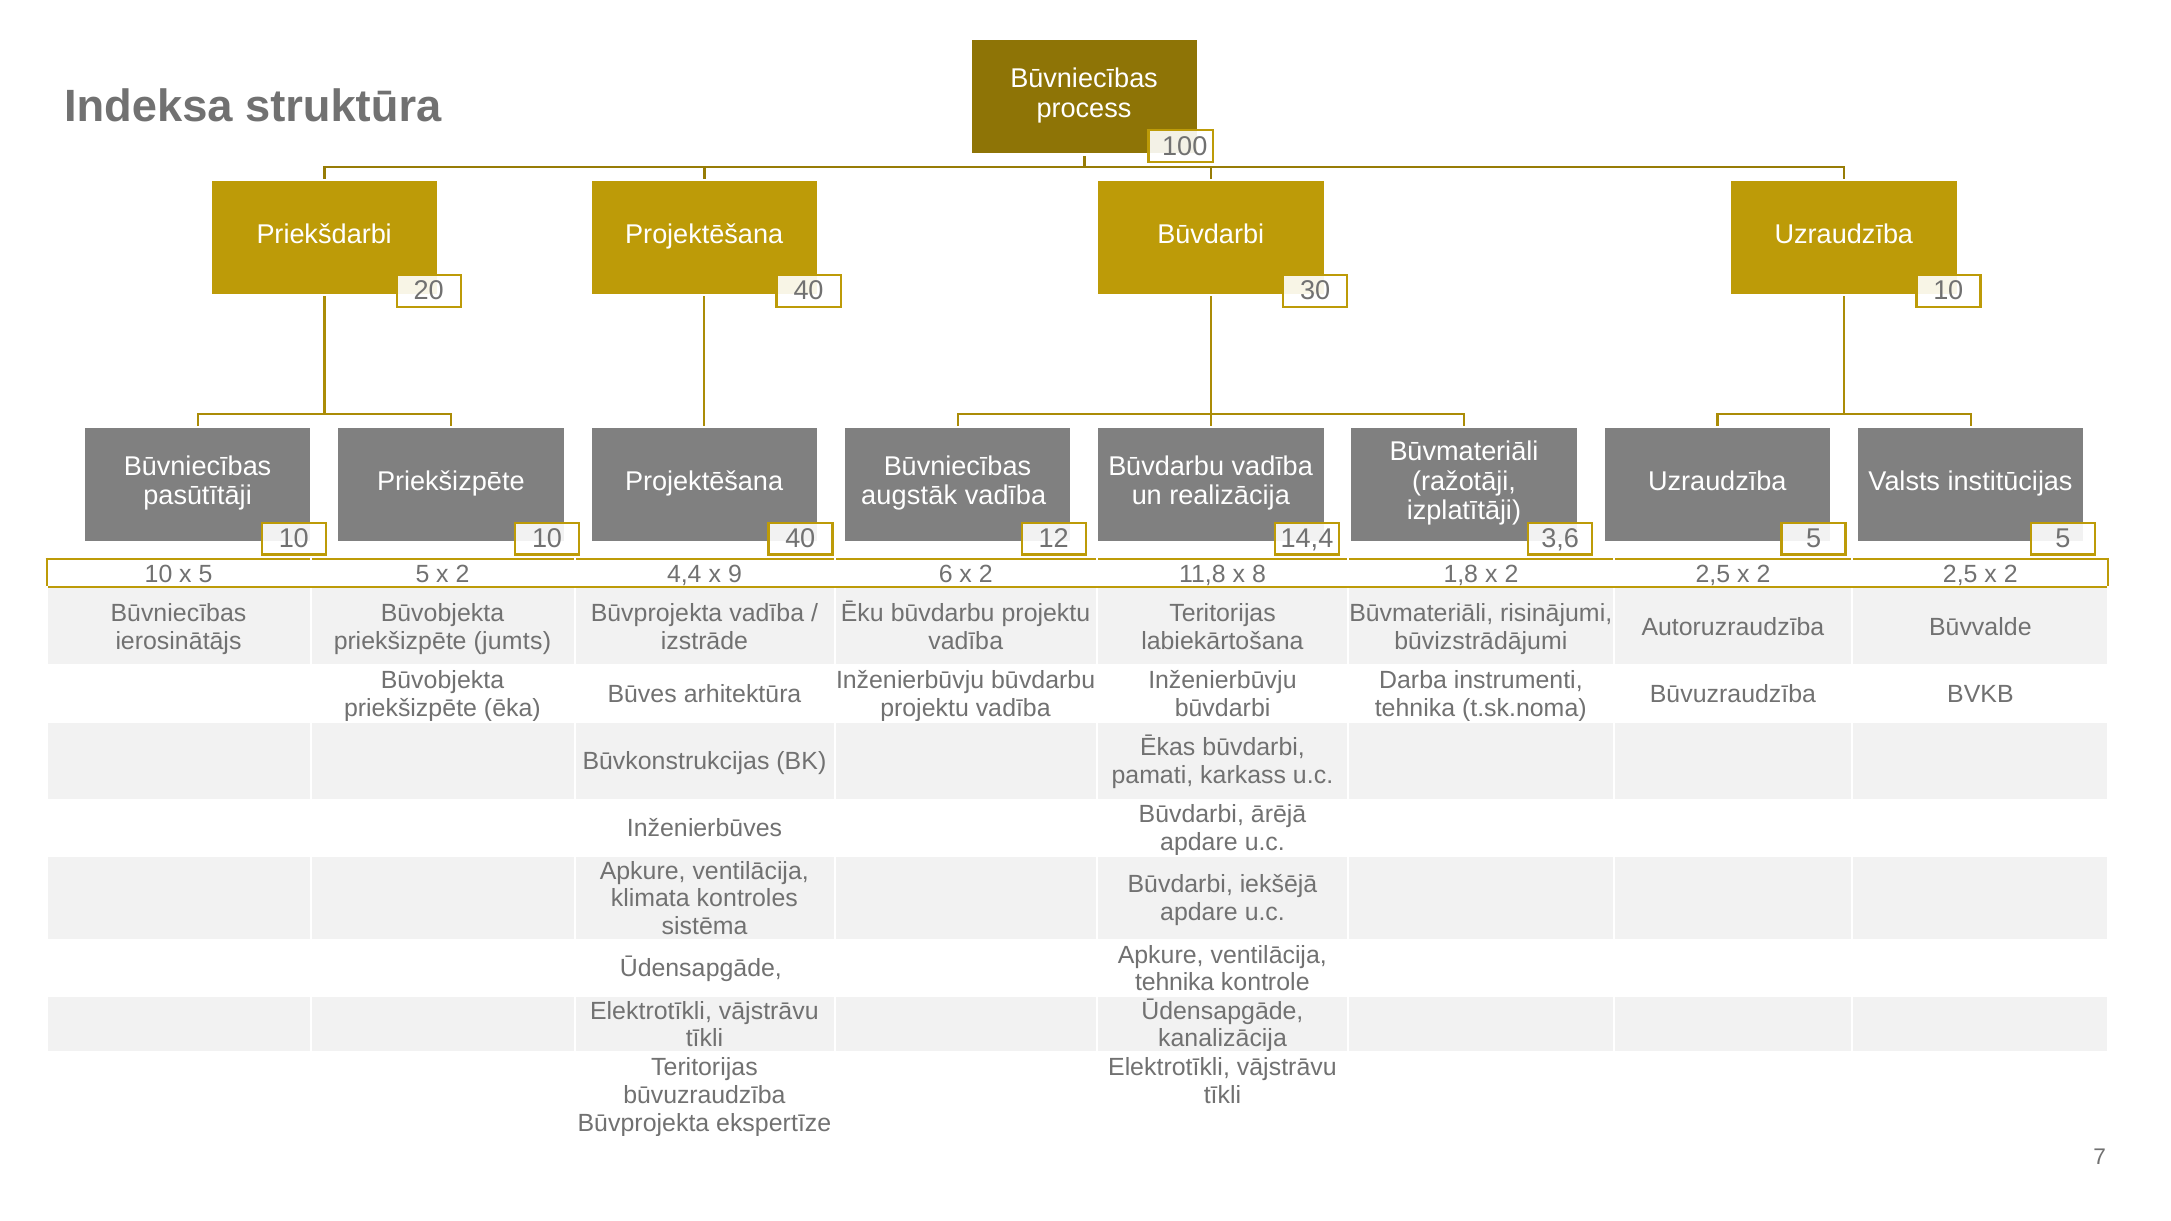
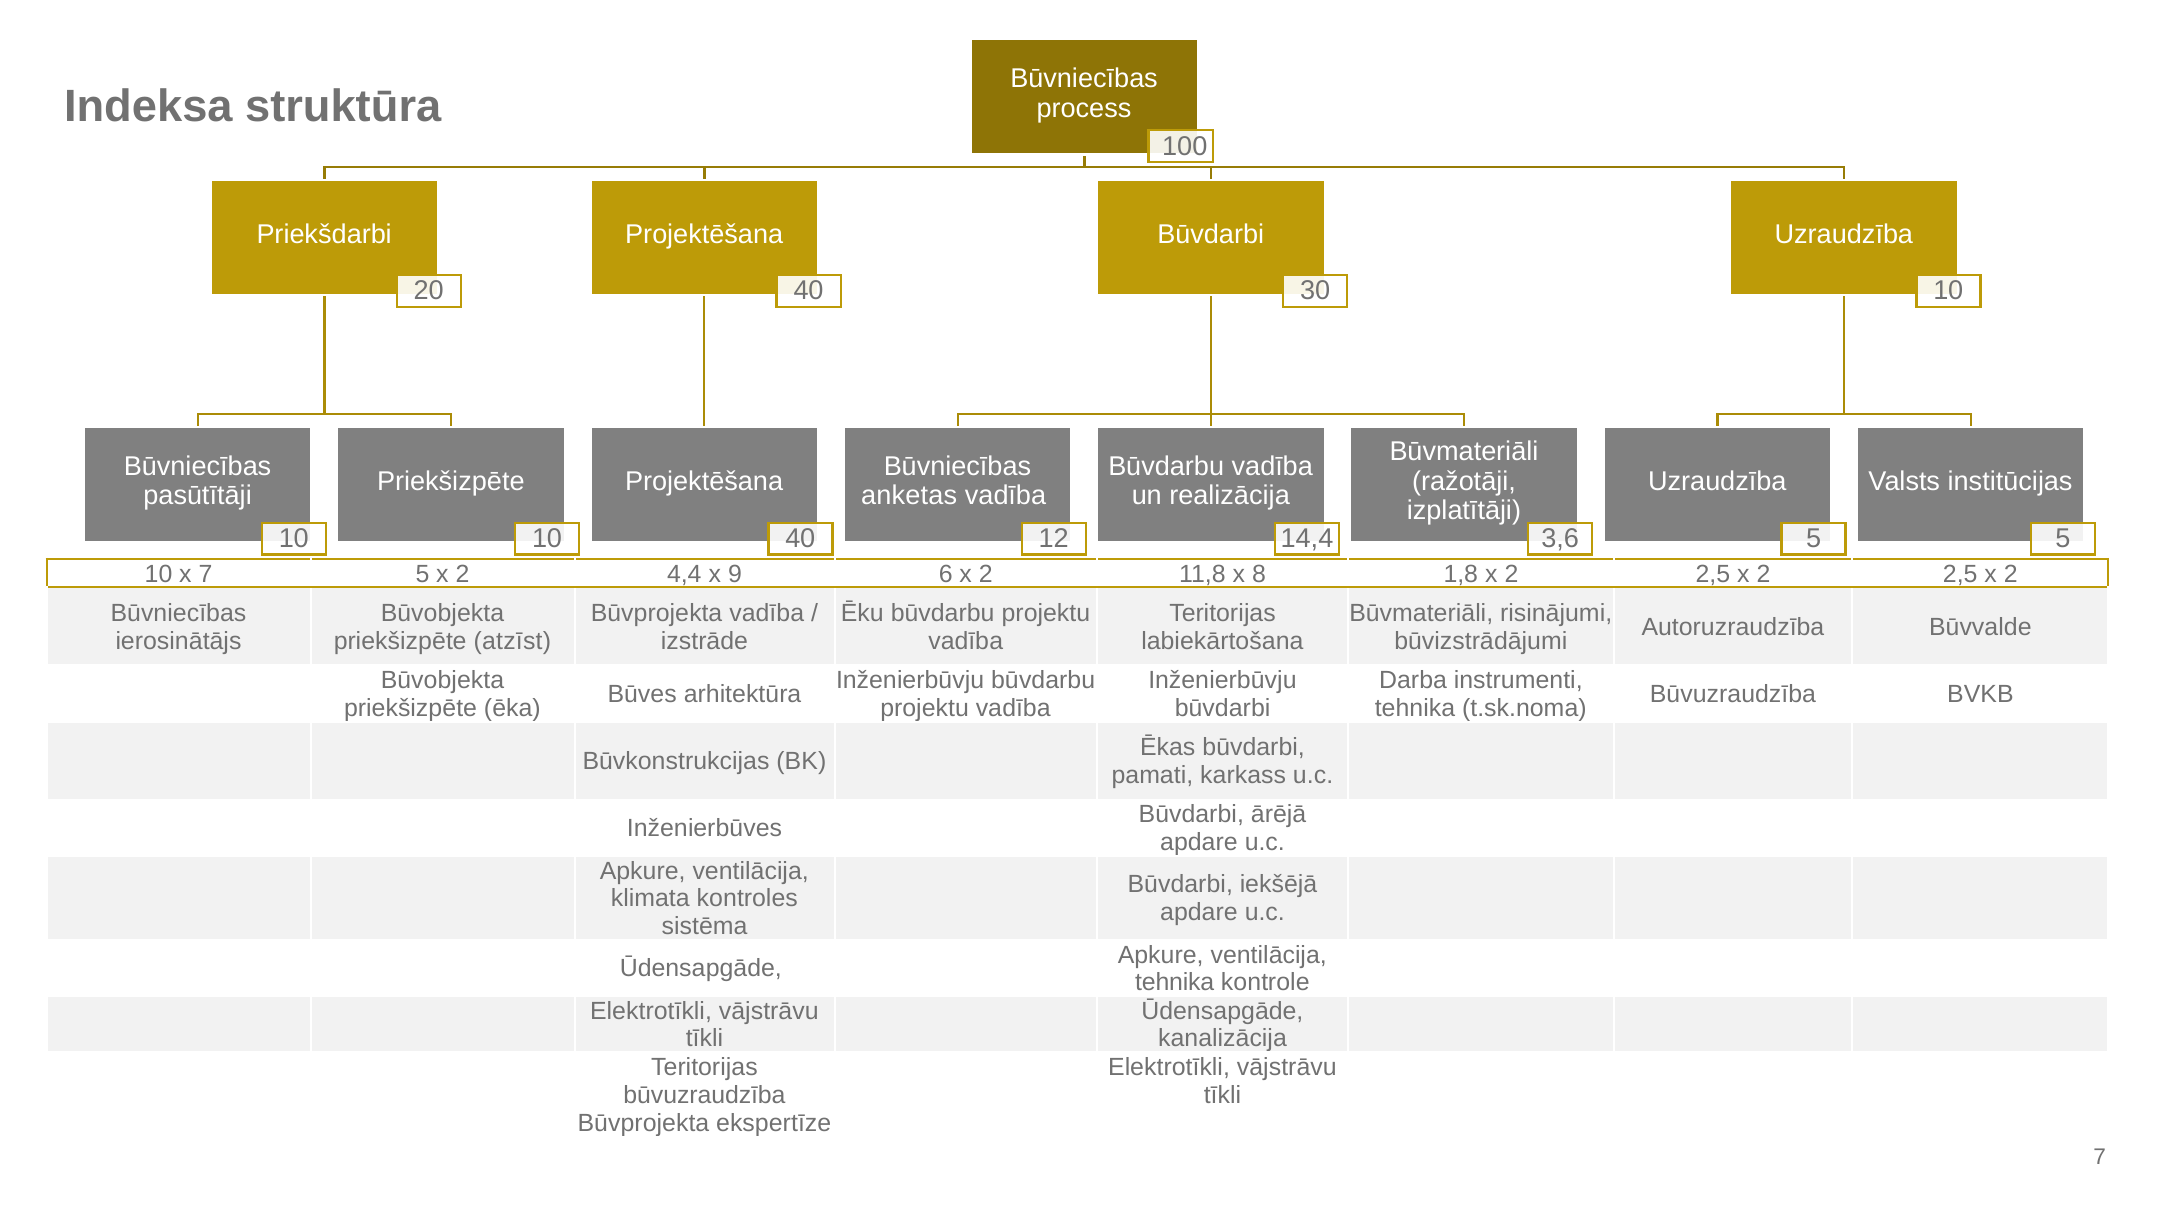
augstāk: augstāk -> anketas
x 5: 5 -> 7
jumts: jumts -> atzīst
